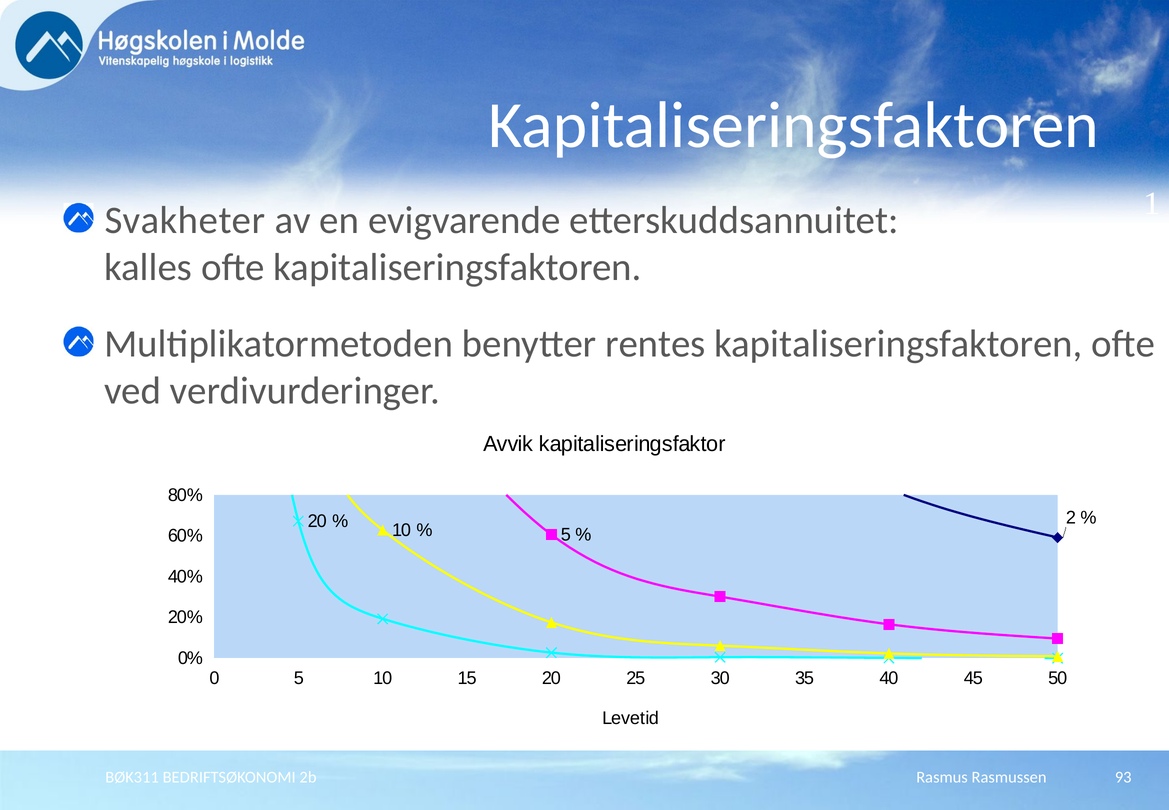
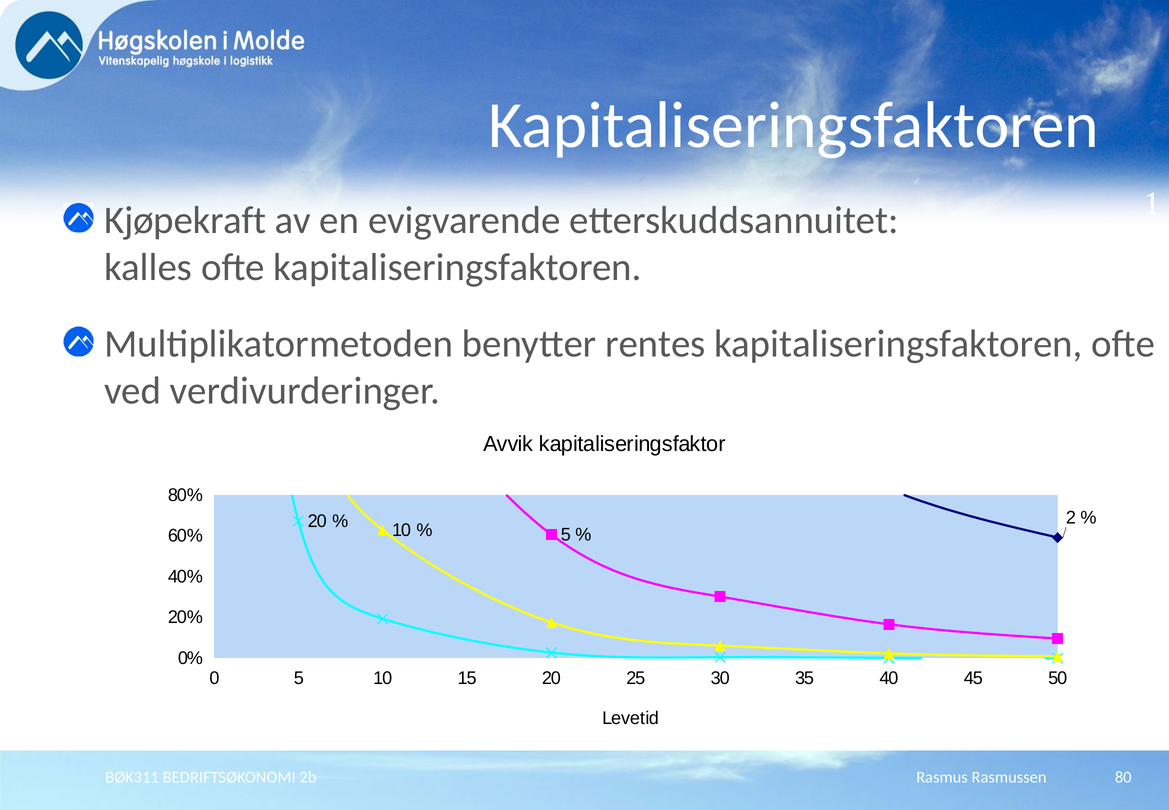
Svakheter: Svakheter -> Kjøpekraft
93: 93 -> 80
